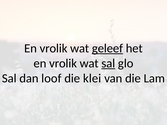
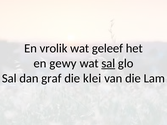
geleef underline: present -> none
vrolik at (63, 63): vrolik -> gewy
loof: loof -> graf
